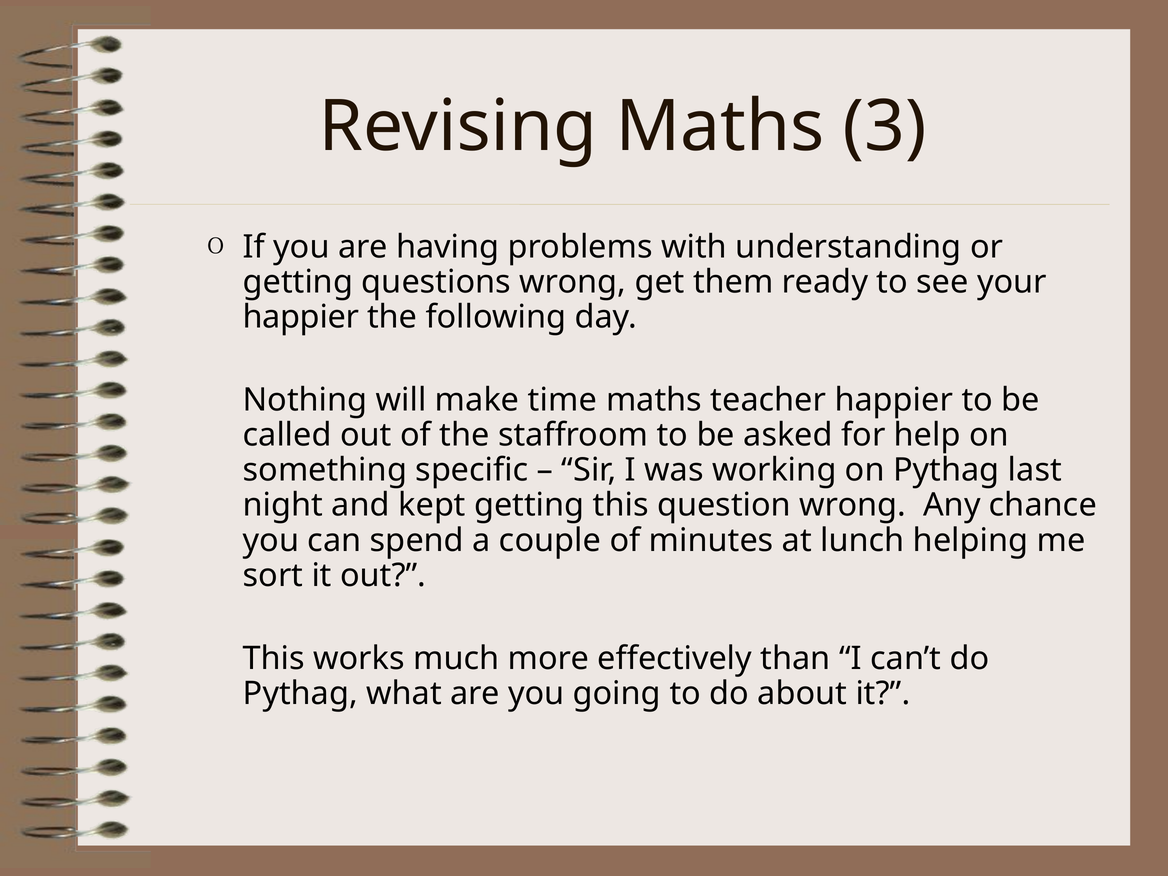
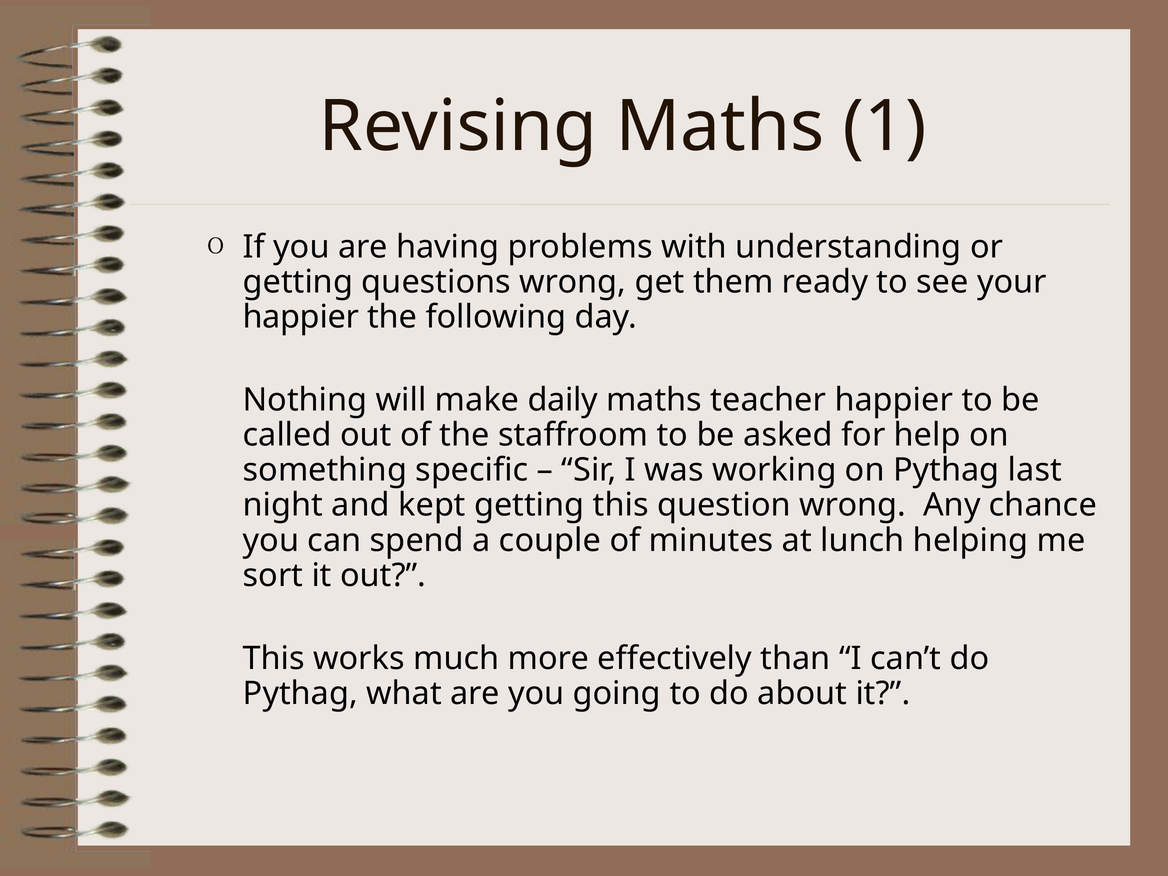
3: 3 -> 1
time: time -> daily
